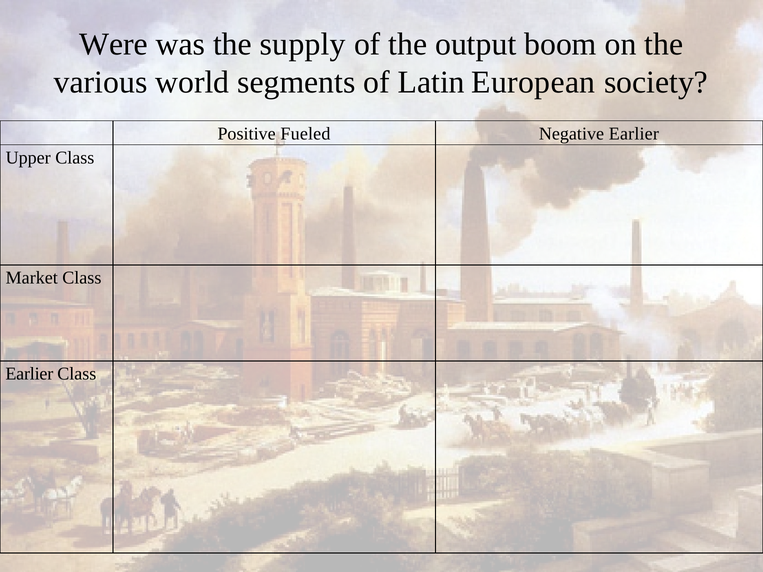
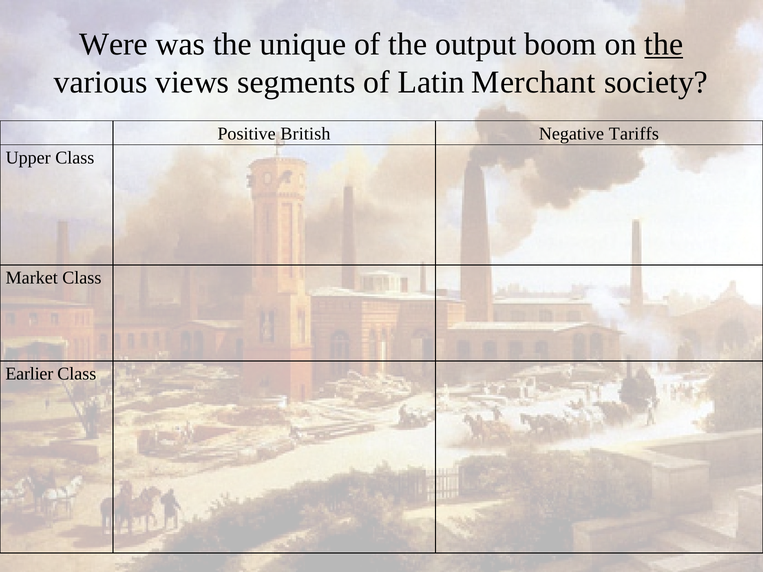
supply: supply -> unique
the at (664, 44) underline: none -> present
world: world -> views
European: European -> Merchant
Fueled: Fueled -> British
Negative Earlier: Earlier -> Tariffs
